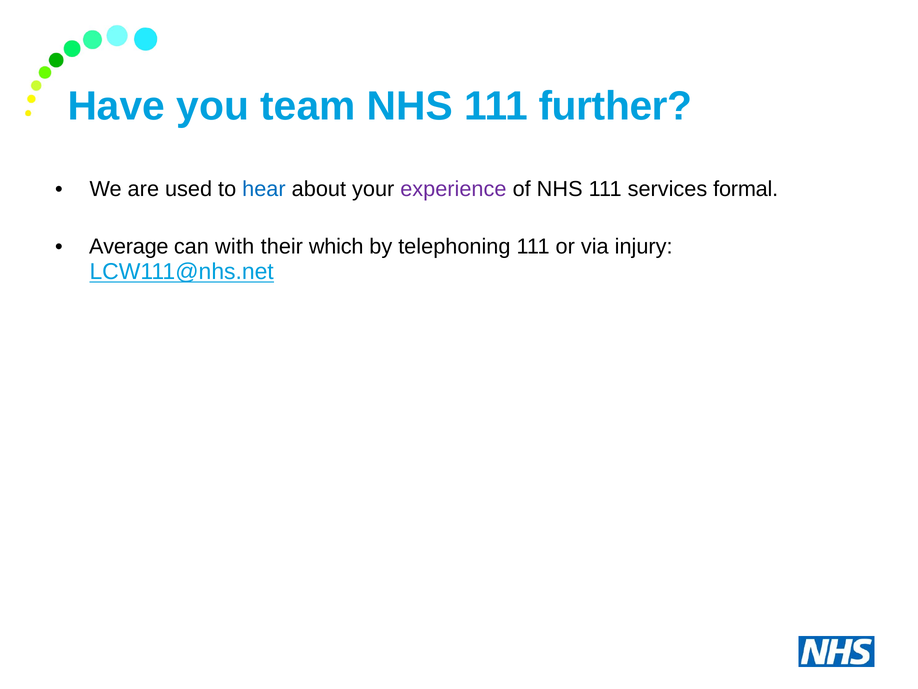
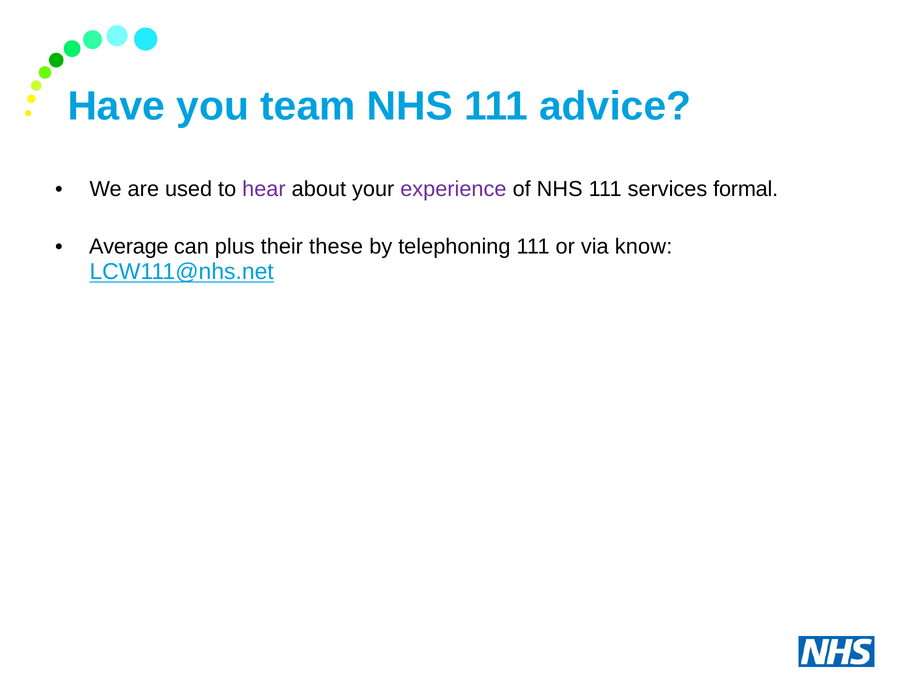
further: further -> advice
hear colour: blue -> purple
with: with -> plus
which: which -> these
injury: injury -> know
